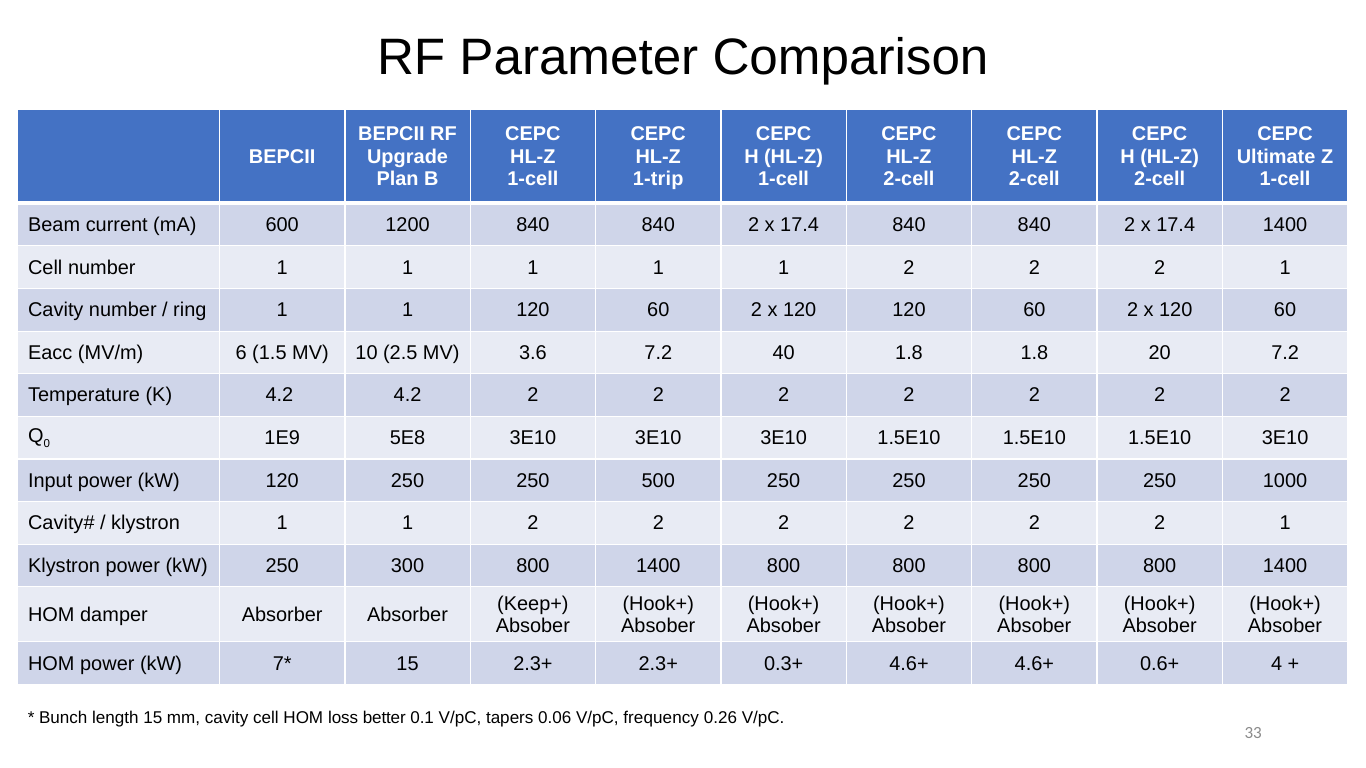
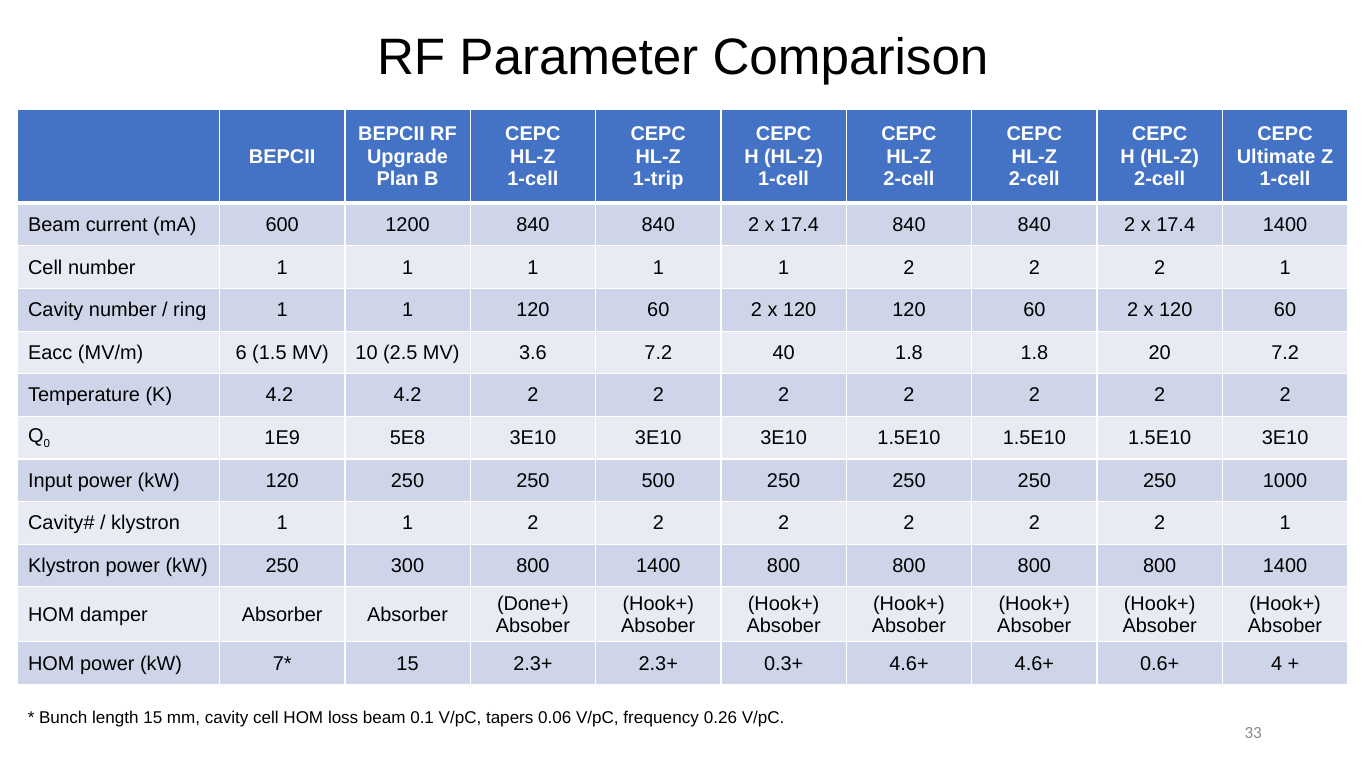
Keep+: Keep+ -> Done+
loss better: better -> beam
